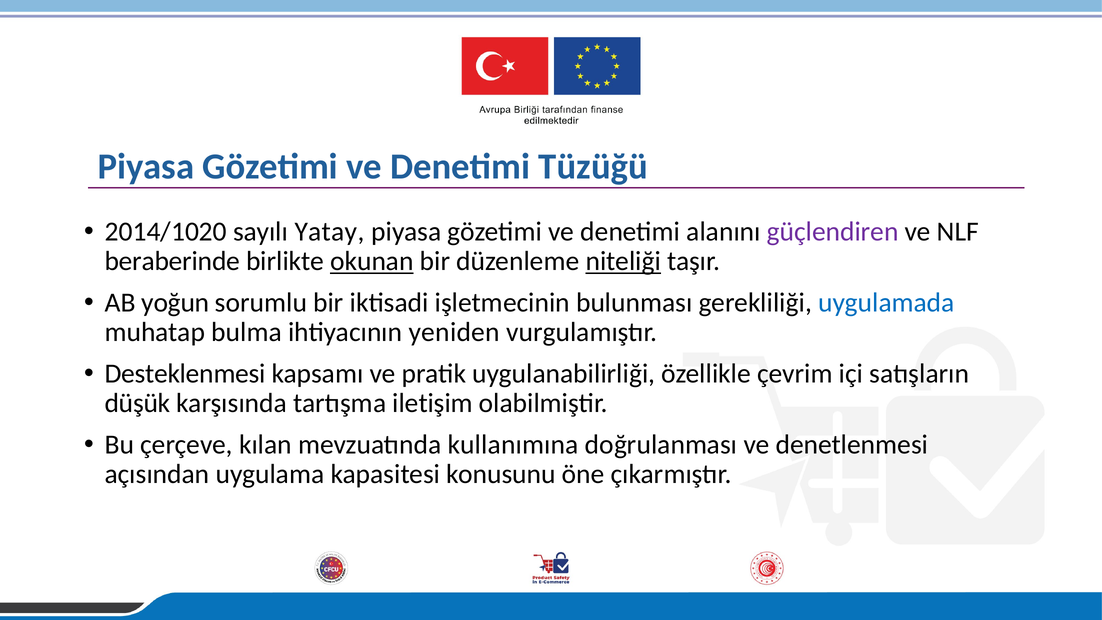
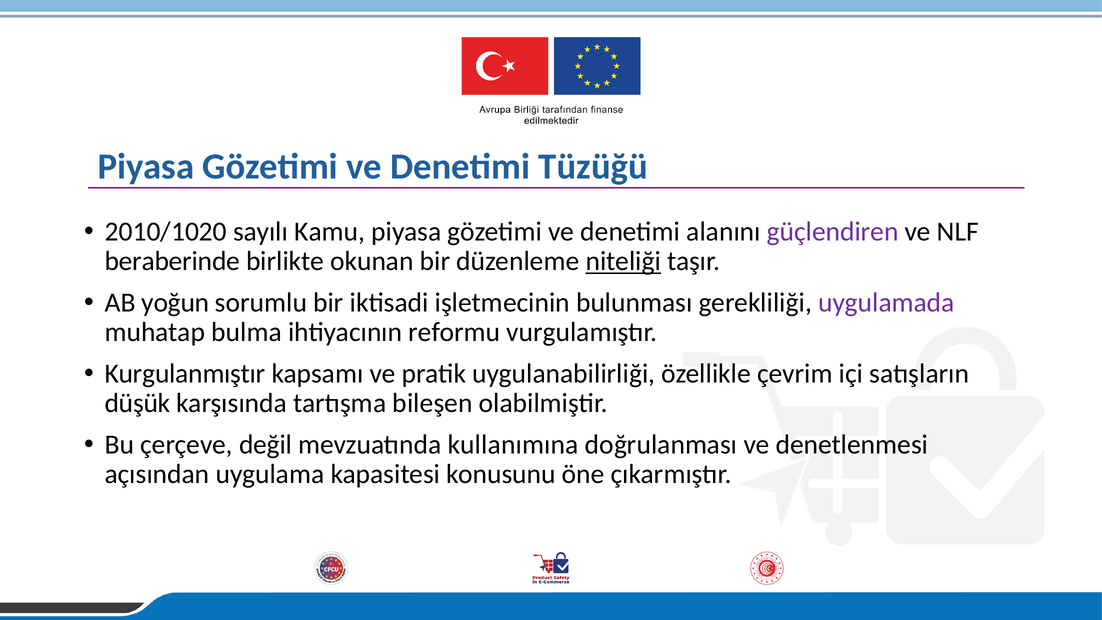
2014/1020: 2014/1020 -> 2010/1020
Yatay: Yatay -> Kamu
okunan underline: present -> none
uygulamada colour: blue -> purple
yeniden: yeniden -> reformu
Desteklenmesi: Desteklenmesi -> Kurgulanmıştır
iletişim: iletişim -> bileşen
kılan: kılan -> değil
